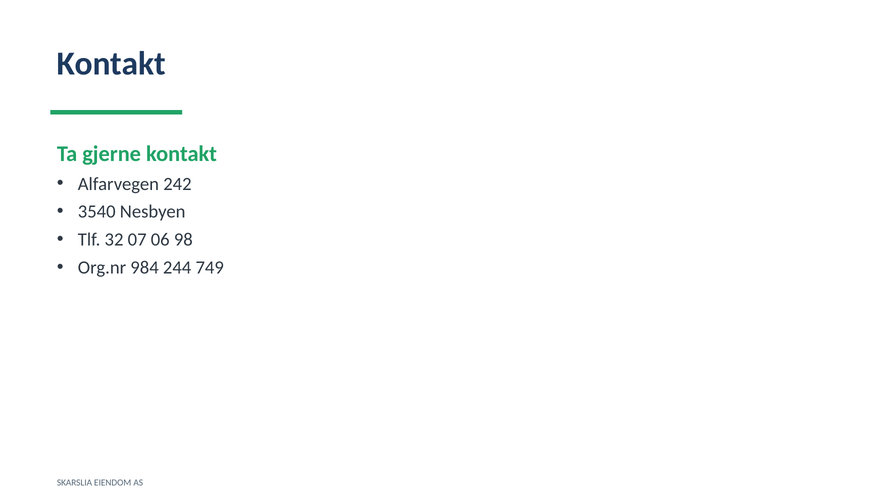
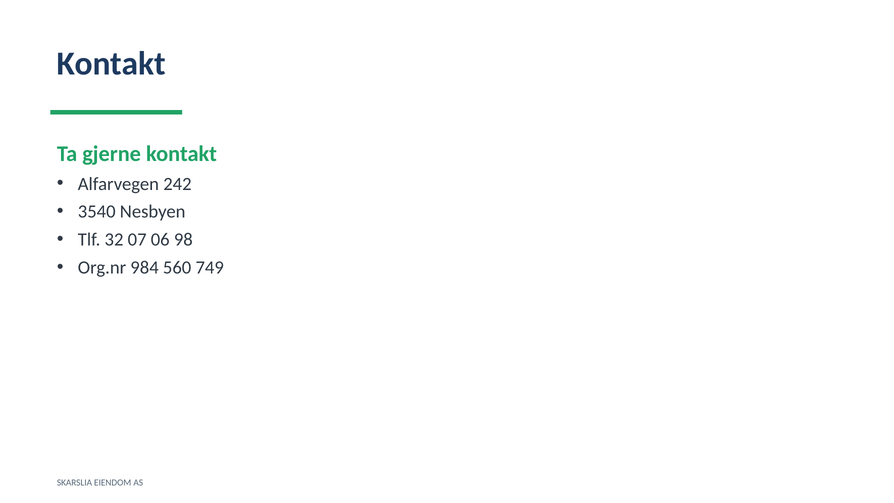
244: 244 -> 560
